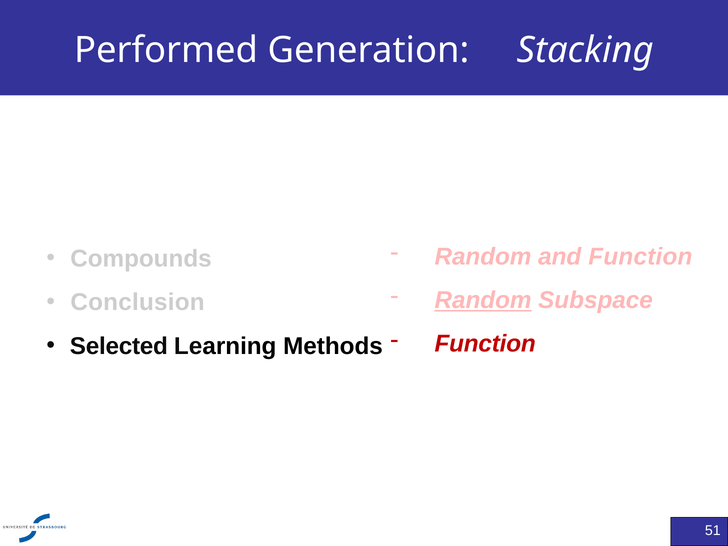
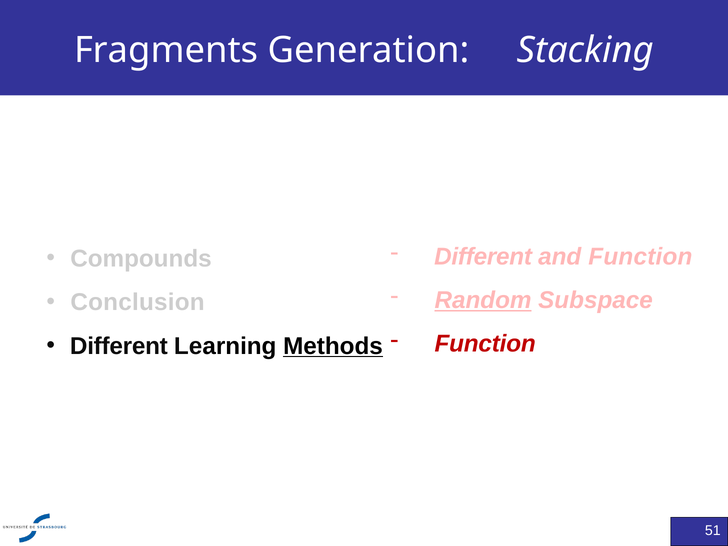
Performed: Performed -> Fragments
Random at (483, 257): Random -> Different
Selected at (119, 346): Selected -> Different
Methods underline: none -> present
